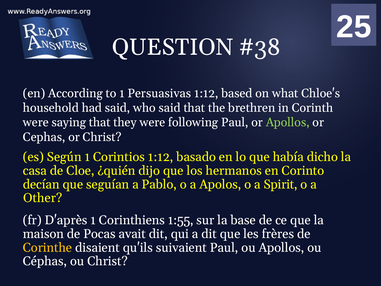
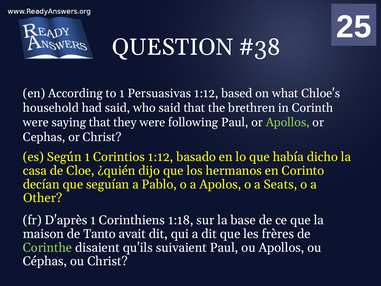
Spirit: Spirit -> Seats
1:55: 1:55 -> 1:18
Pocas: Pocas -> Tanto
Corinthe colour: yellow -> light green
